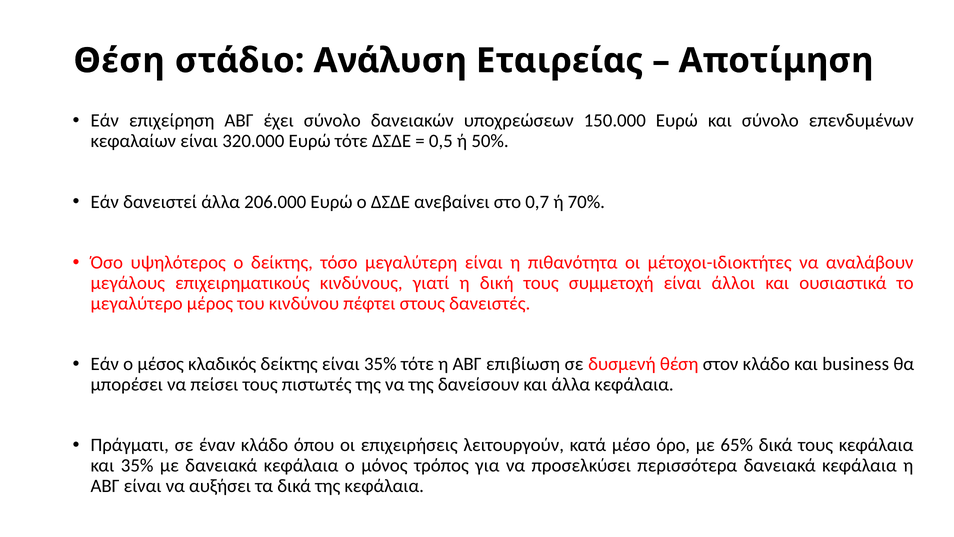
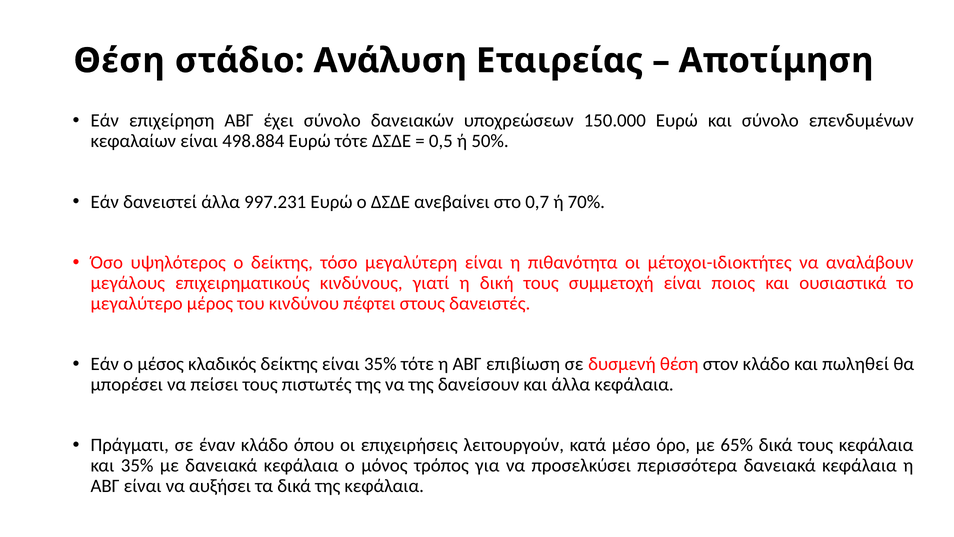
320.000: 320.000 -> 498.884
206.000: 206.000 -> 997.231
άλλοι: άλλοι -> ποιος
business: business -> πωληθεί
